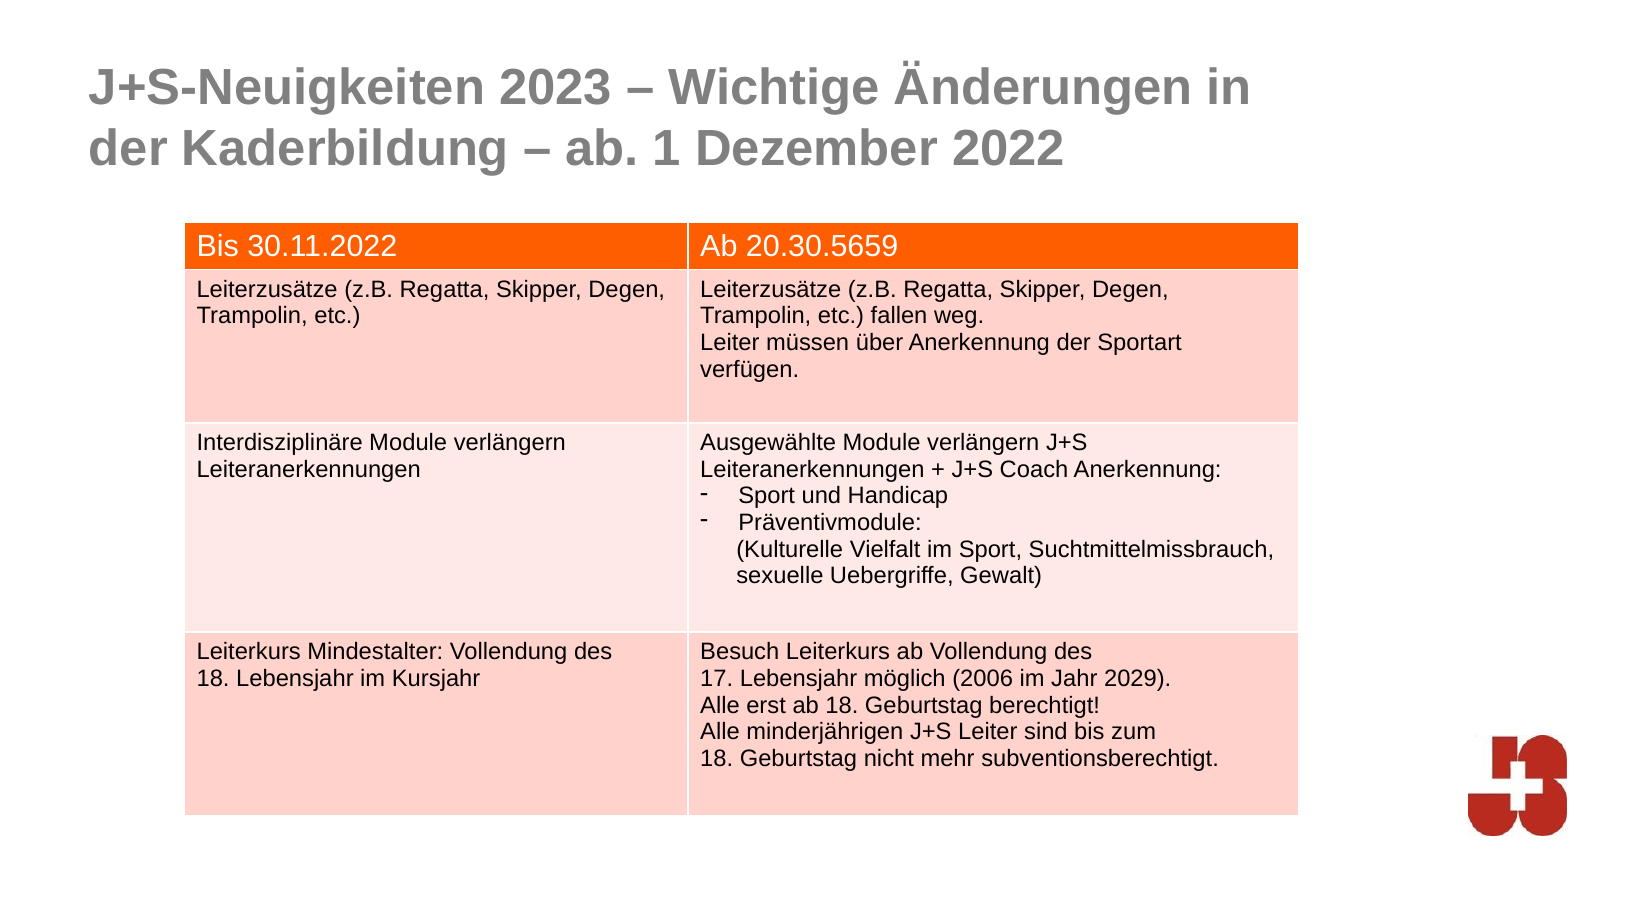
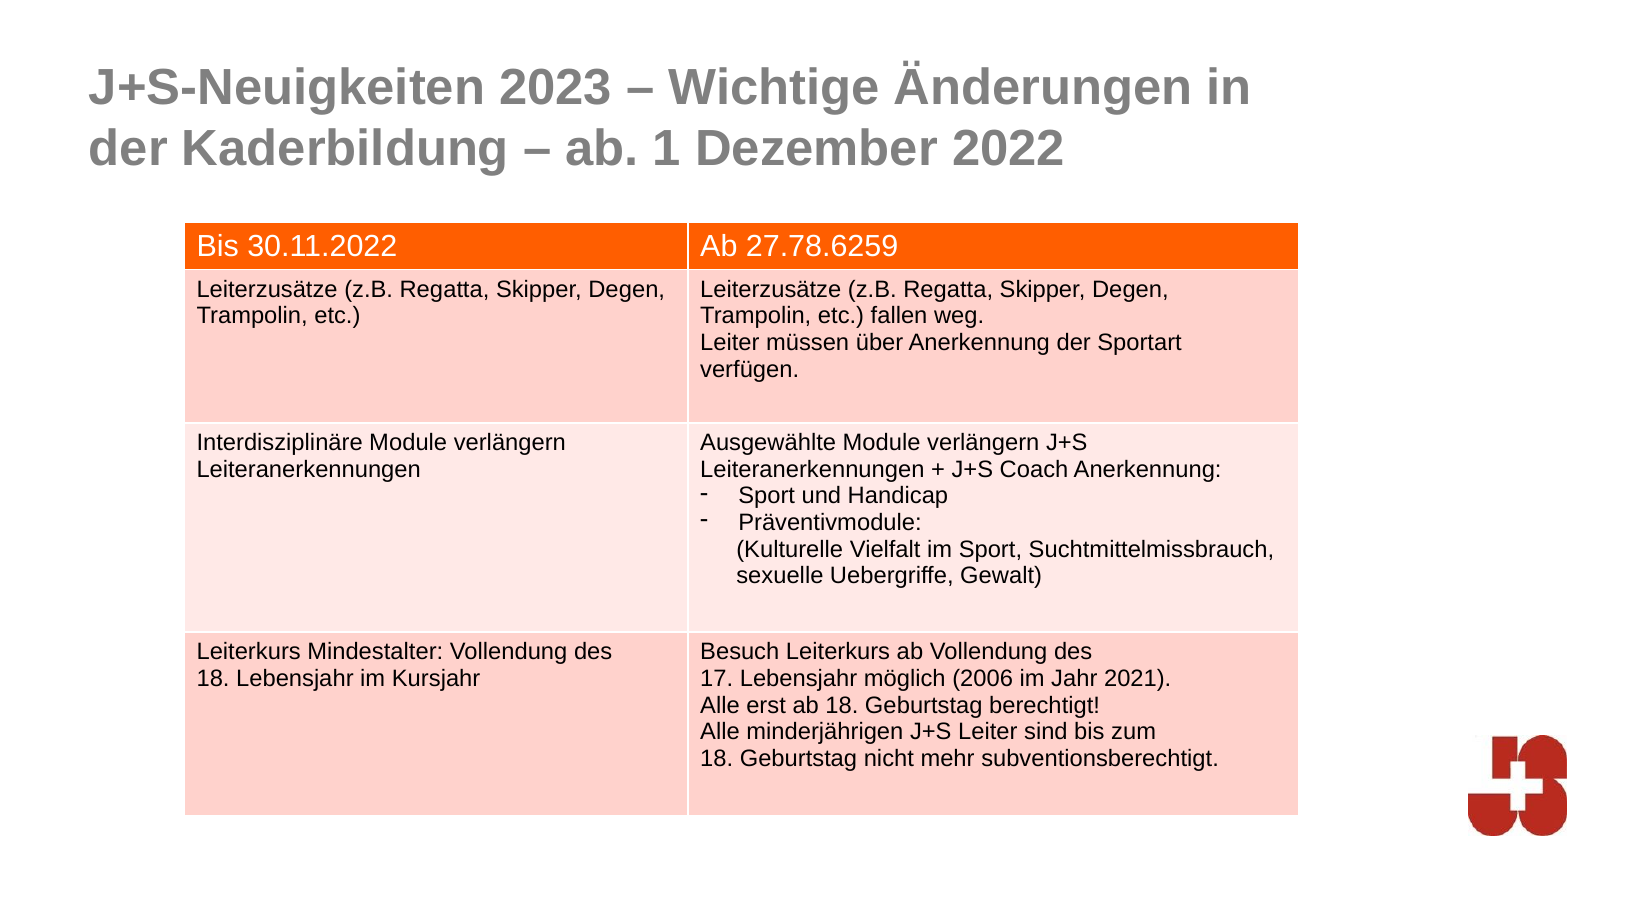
20.30.5659: 20.30.5659 -> 27.78.6259
2029: 2029 -> 2021
